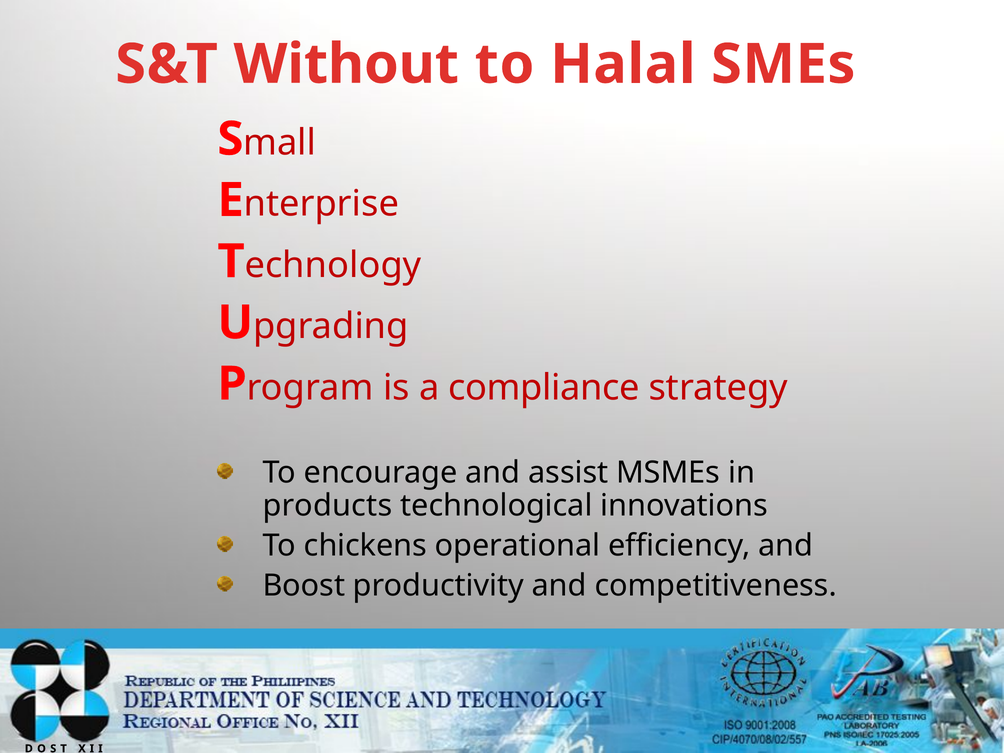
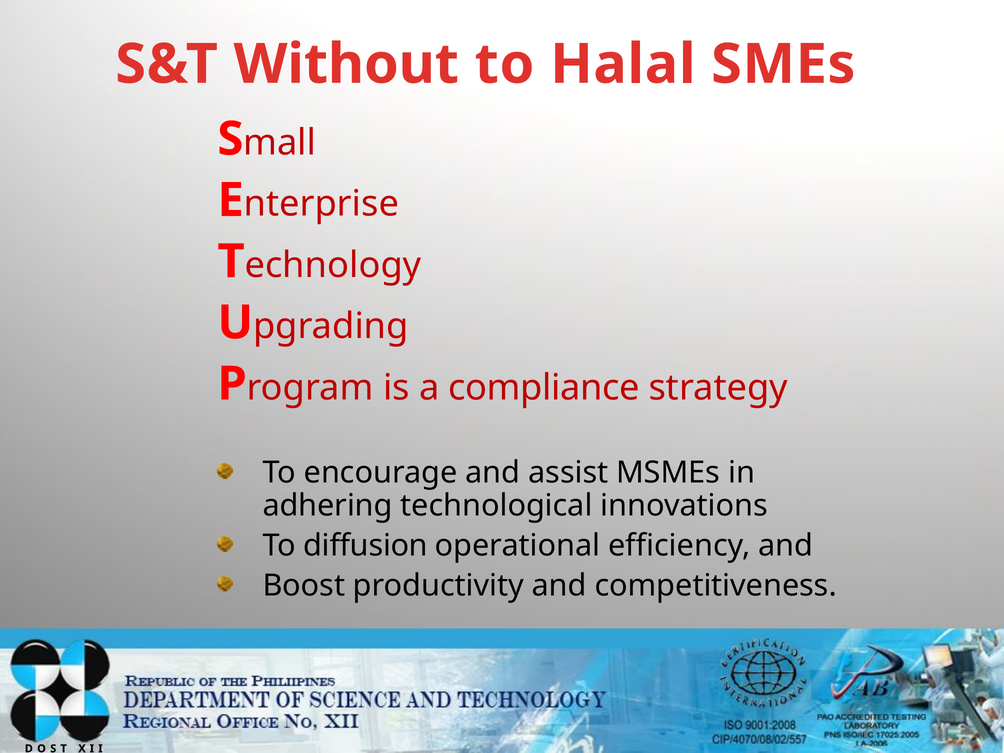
products: products -> adhering
chickens: chickens -> diffusion
